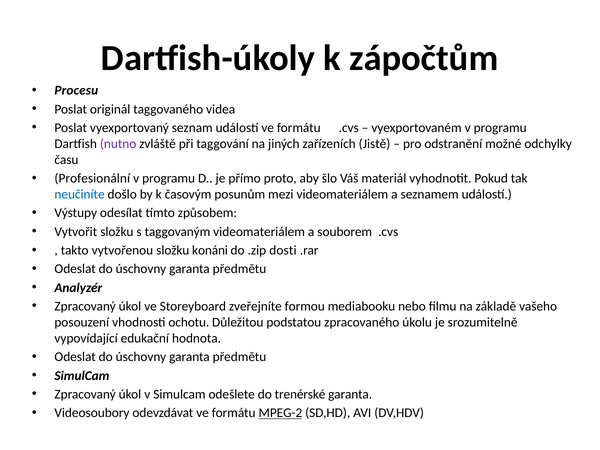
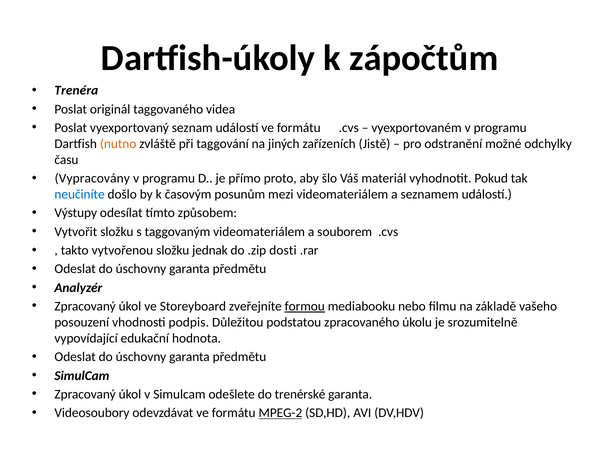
Procesu: Procesu -> Trenéra
nutno colour: purple -> orange
Profesionální: Profesionální -> Vypracovány
konáni: konáni -> jednak
formou underline: none -> present
ochotu: ochotu -> podpis
